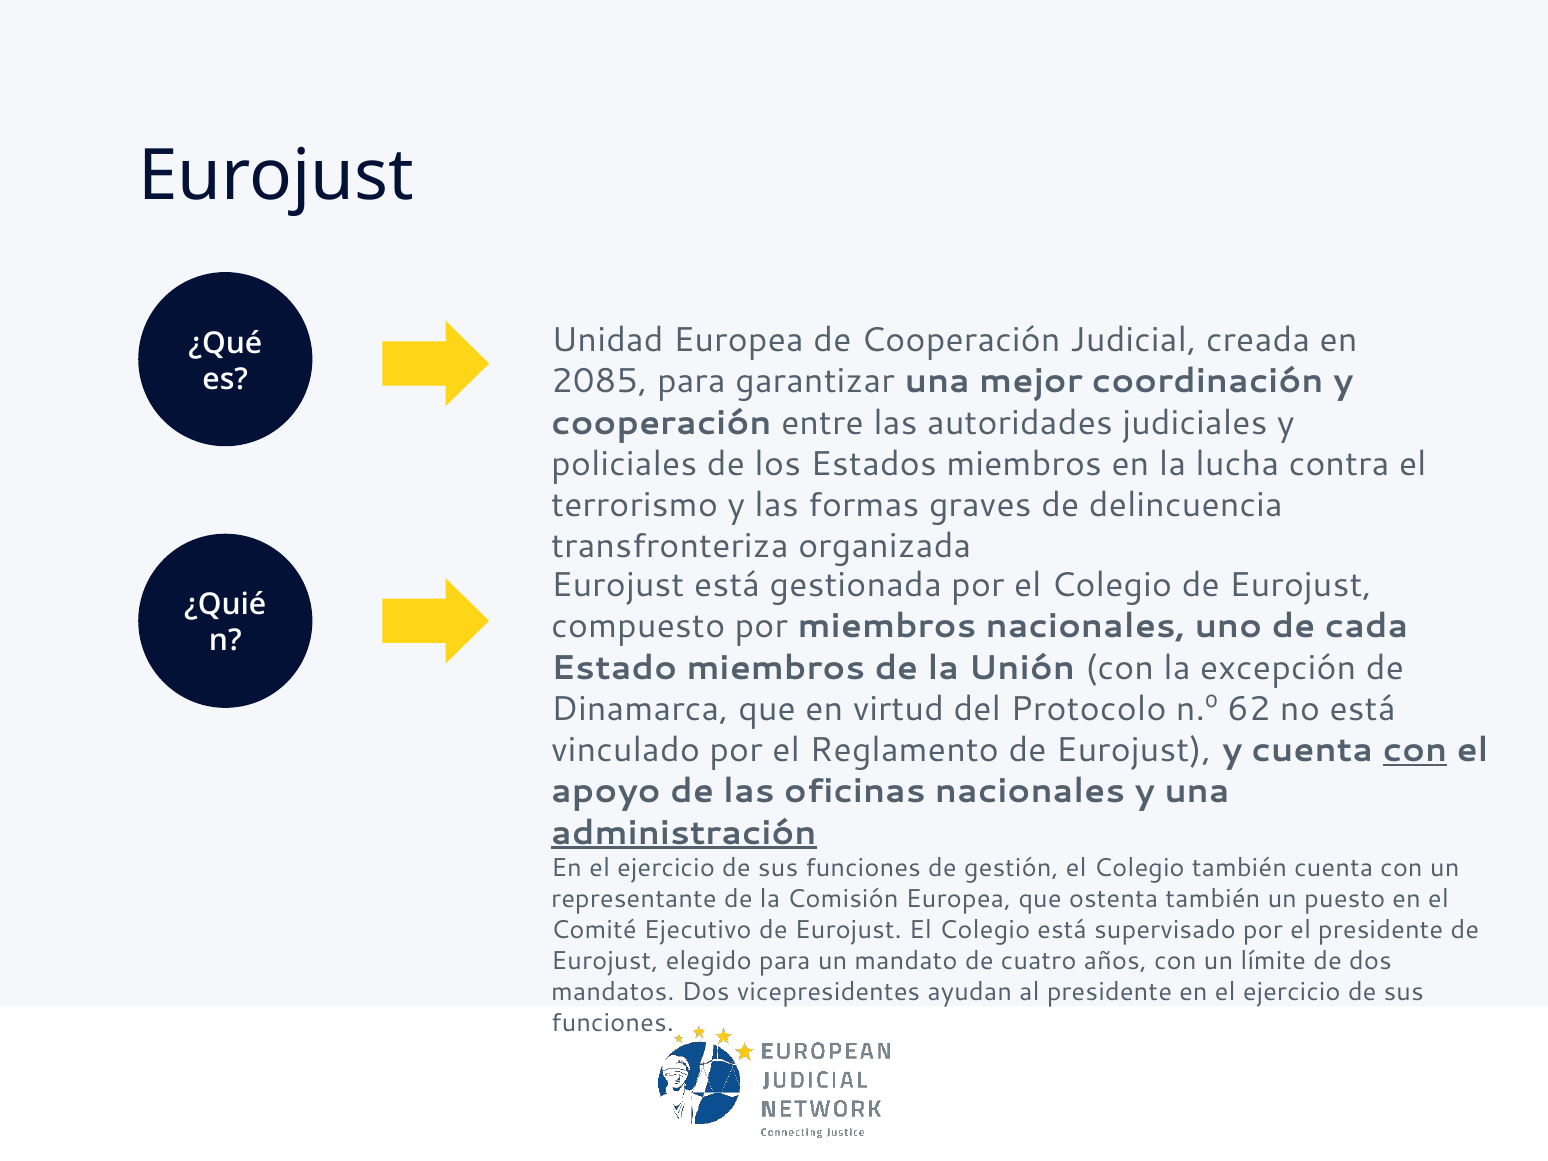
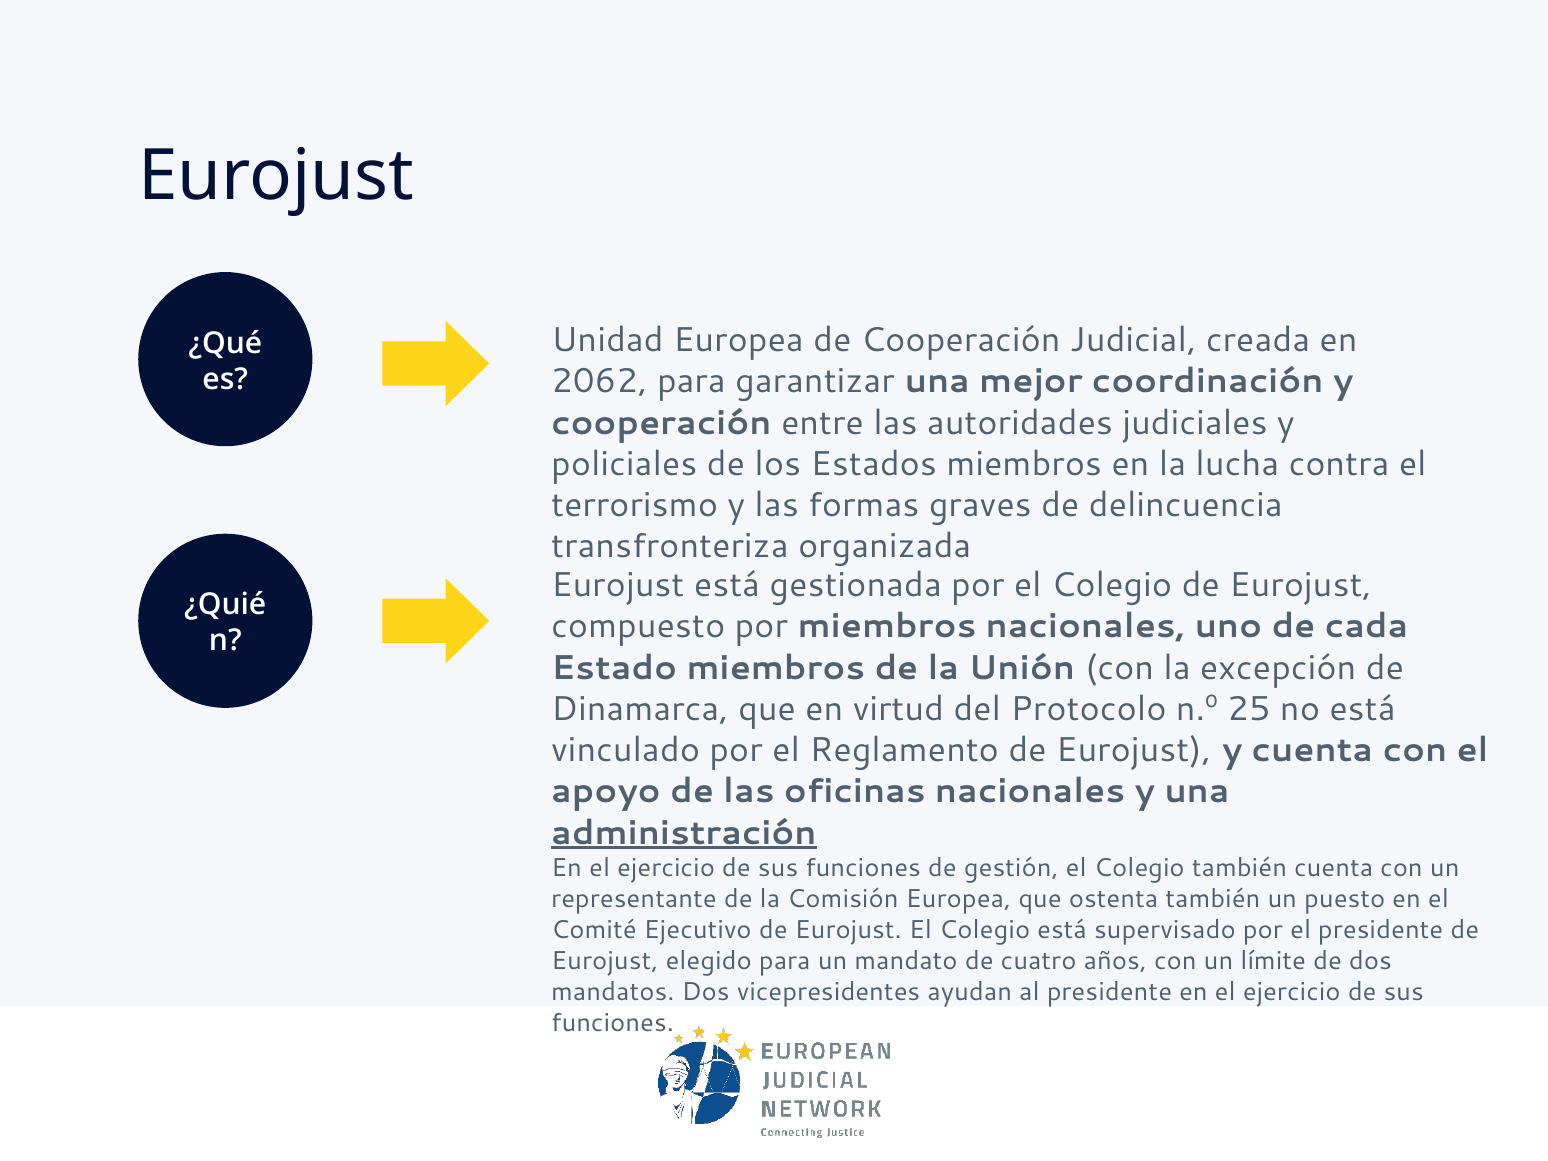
2085: 2085 -> 2062
62: 62 -> 25
con at (1415, 750) underline: present -> none
